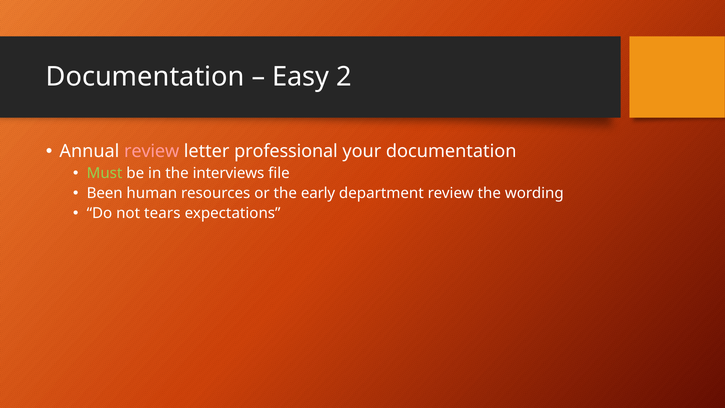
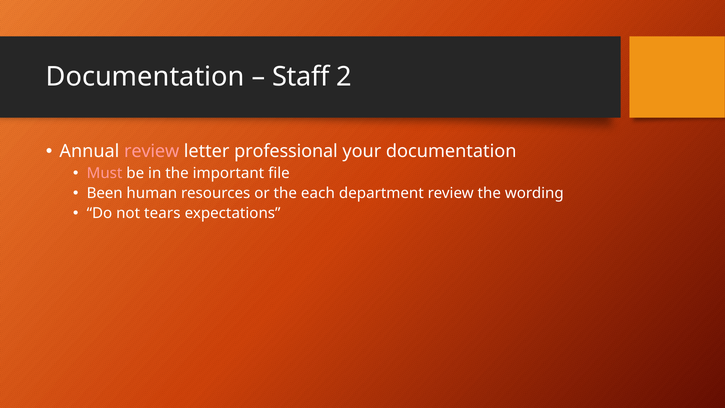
Easy: Easy -> Staff
Must colour: light green -> pink
interviews: interviews -> important
early: early -> each
